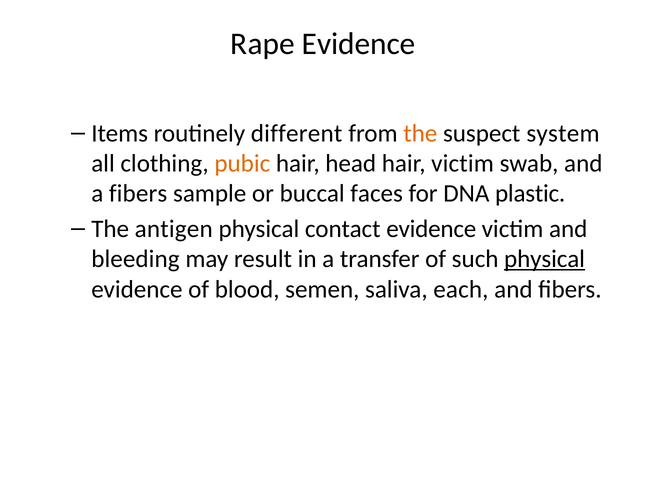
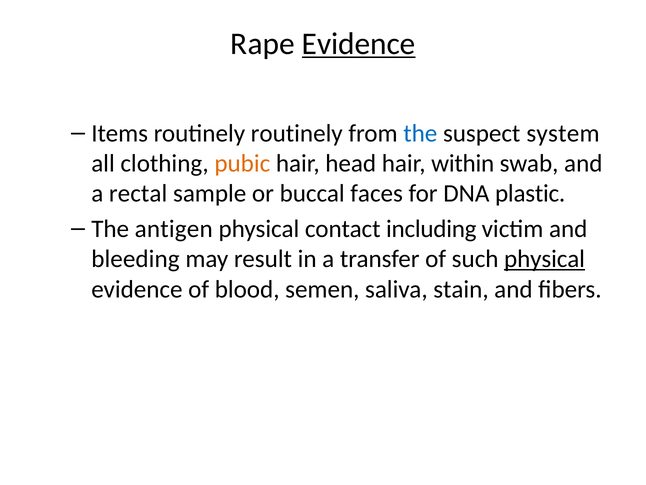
Evidence at (359, 44) underline: none -> present
routinely different: different -> routinely
the at (420, 133) colour: orange -> blue
hair victim: victim -> within
a fibers: fibers -> rectal
contact evidence: evidence -> including
each: each -> stain
